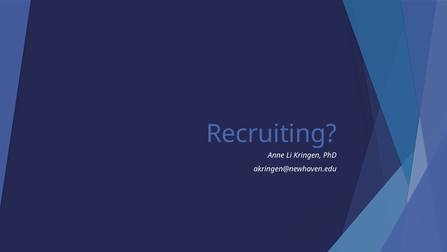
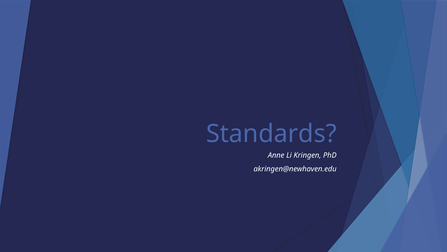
Recruiting: Recruiting -> Standards
